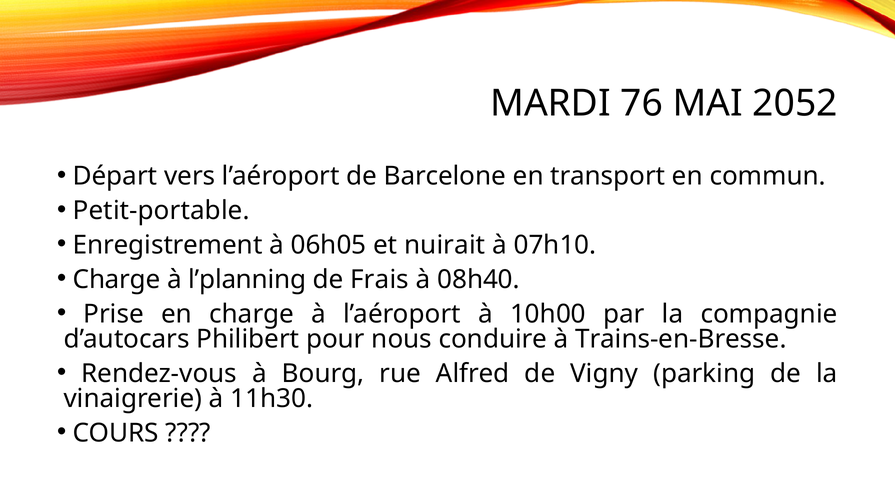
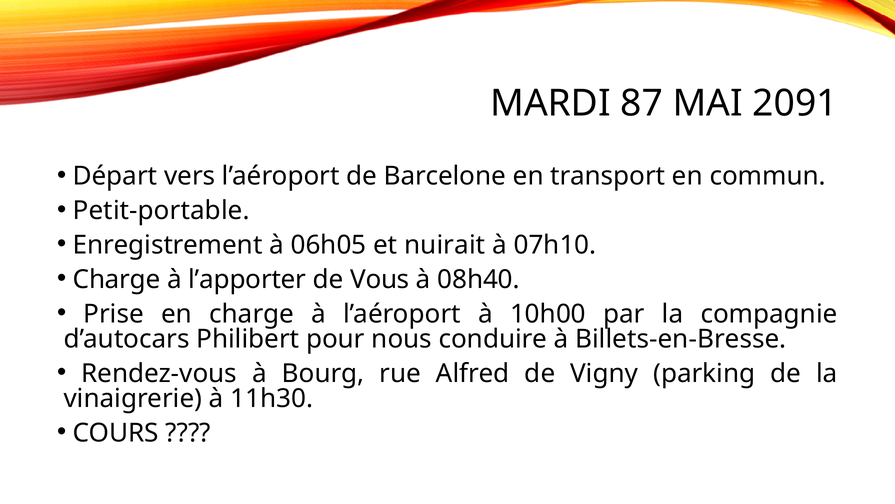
76: 76 -> 87
2052: 2052 -> 2091
l’planning: l’planning -> l’apporter
Frais: Frais -> Vous
Trains-en-Bresse: Trains-en-Bresse -> Billets-en-Bresse
